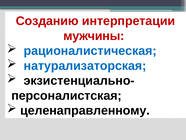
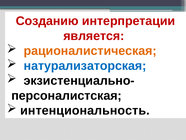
мужчины: мужчины -> является
рационалистическая colour: blue -> orange
целенаправленному: целенаправленному -> интенциональность
